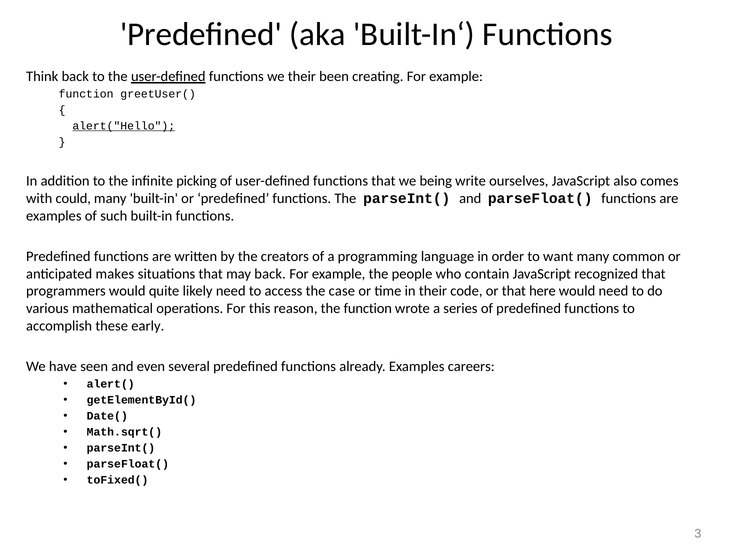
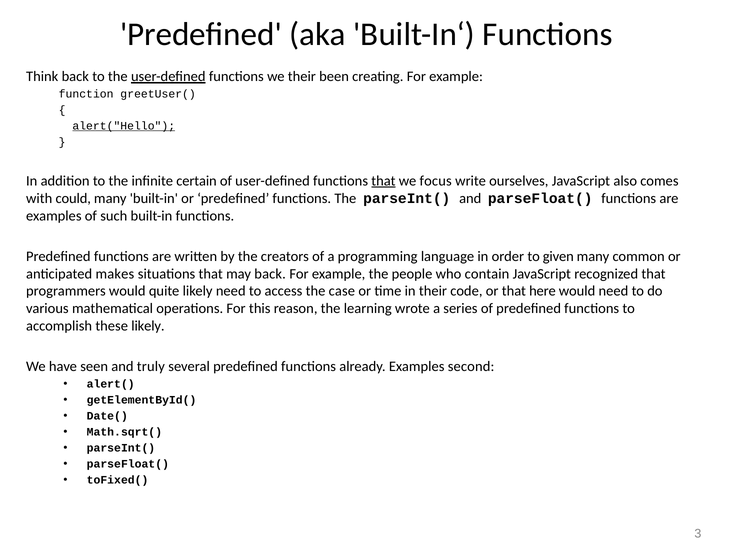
picking: picking -> certain
that at (383, 181) underline: none -> present
being: being -> focus
want: want -> given
the function: function -> learning
these early: early -> likely
even: even -> truly
careers: careers -> second
